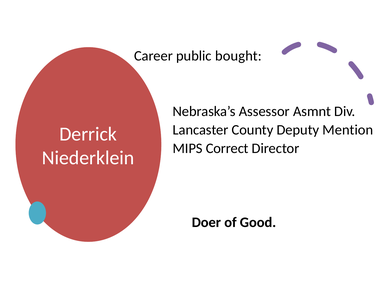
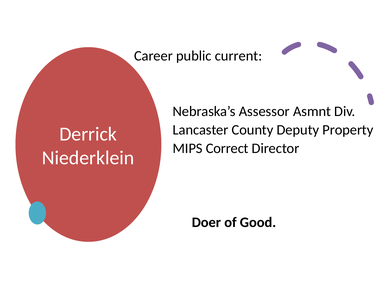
bought: bought -> current
Mention: Mention -> Property
